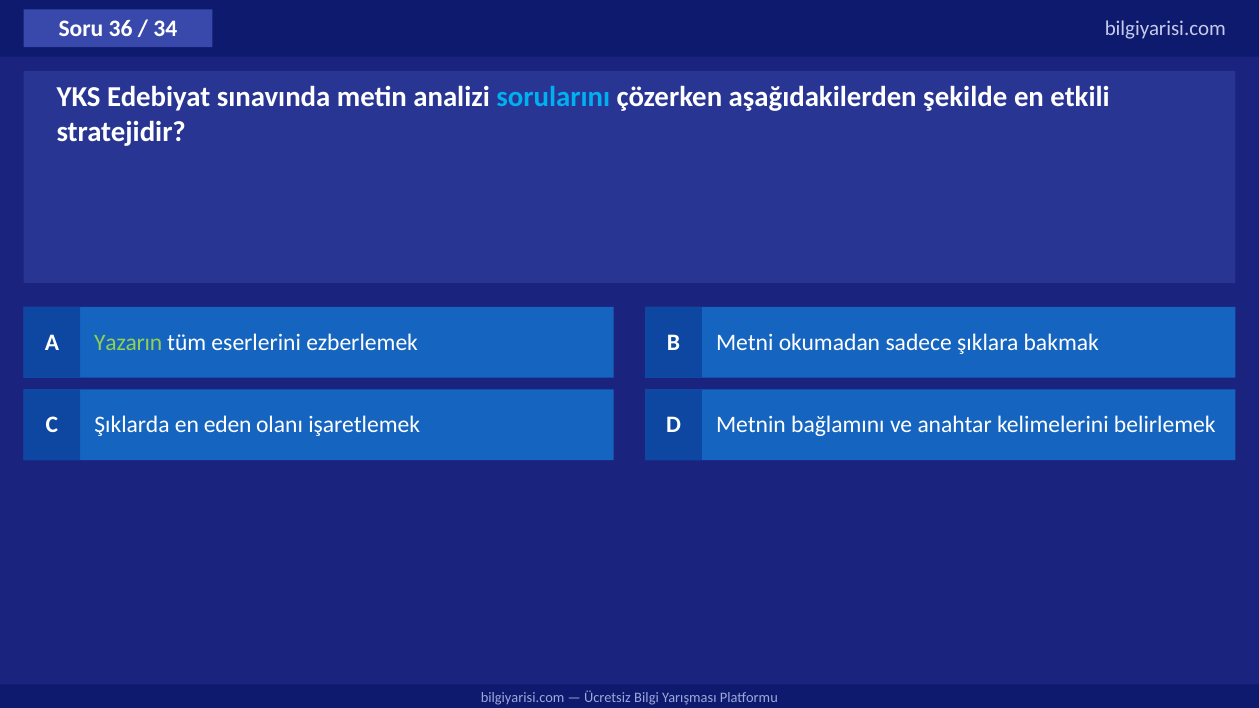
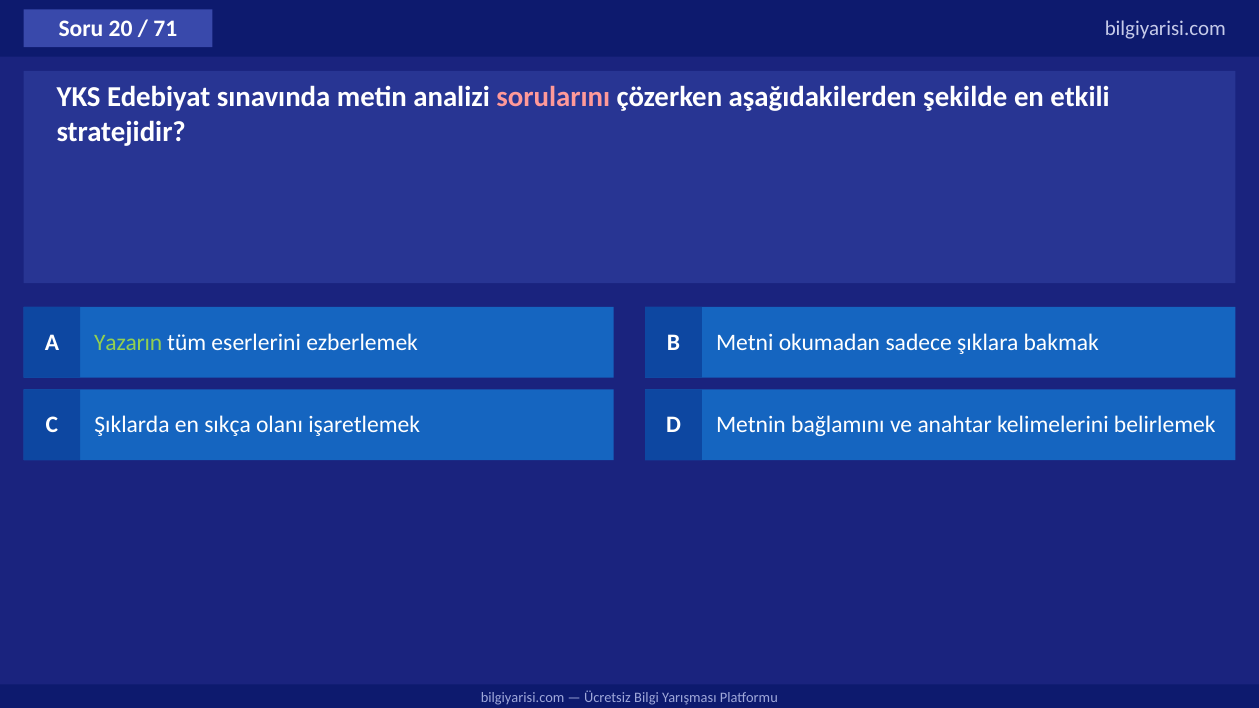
36: 36 -> 20
34: 34 -> 71
sorularını colour: light blue -> pink
eden: eden -> sıkça
